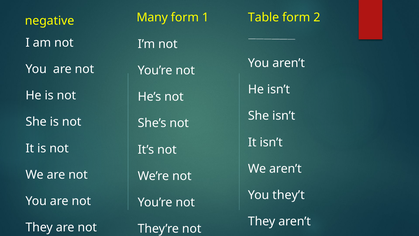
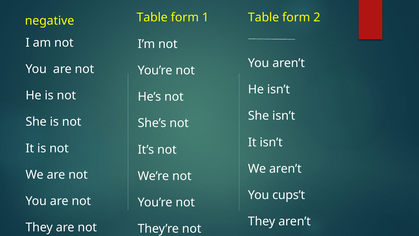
Many at (152, 17): Many -> Table
they’t: they’t -> cups’t
